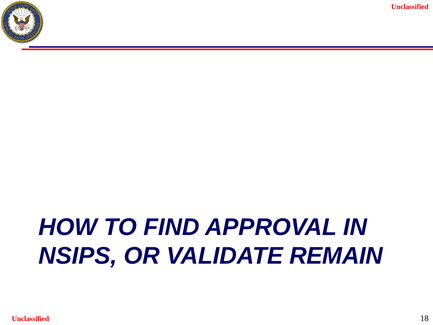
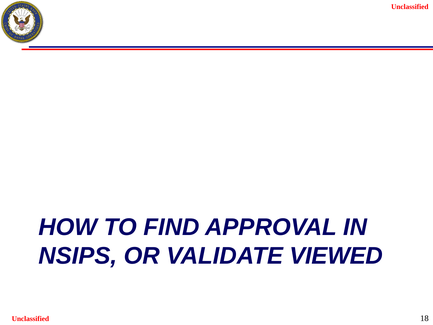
REMAIN: REMAIN -> VIEWED
